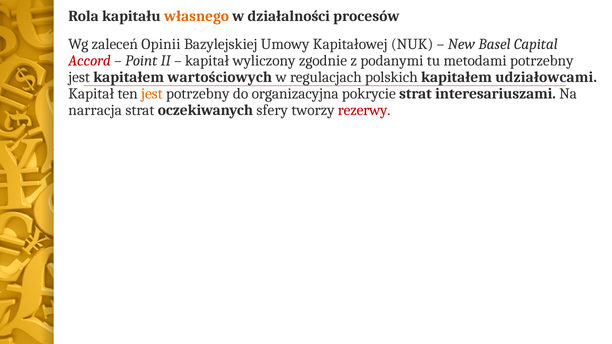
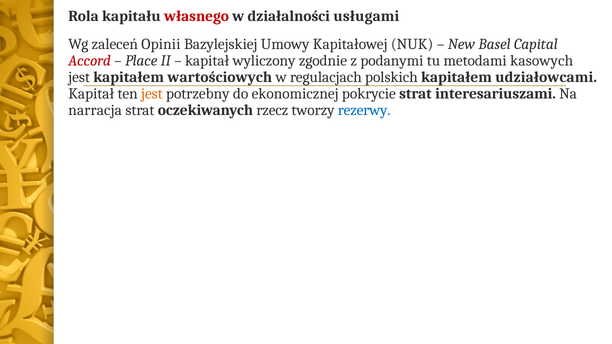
własnego colour: orange -> red
procesów: procesów -> usługami
Point: Point -> Place
metodami potrzebny: potrzebny -> kasowych
organizacyjna: organizacyjna -> ekonomicznej
sfery: sfery -> rzecz
rezerwy colour: red -> blue
